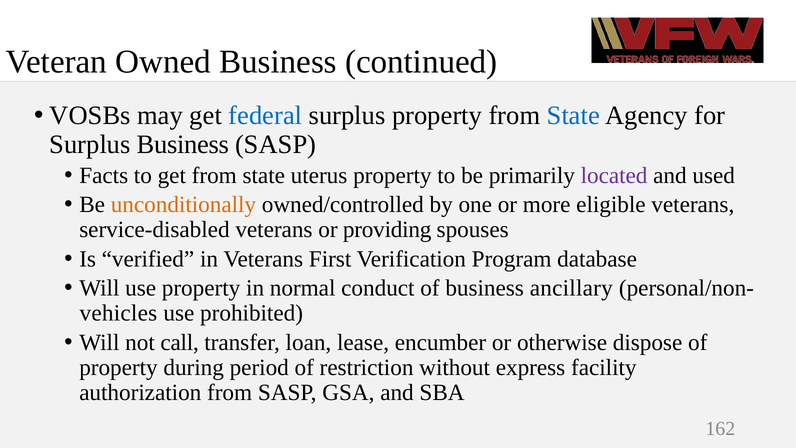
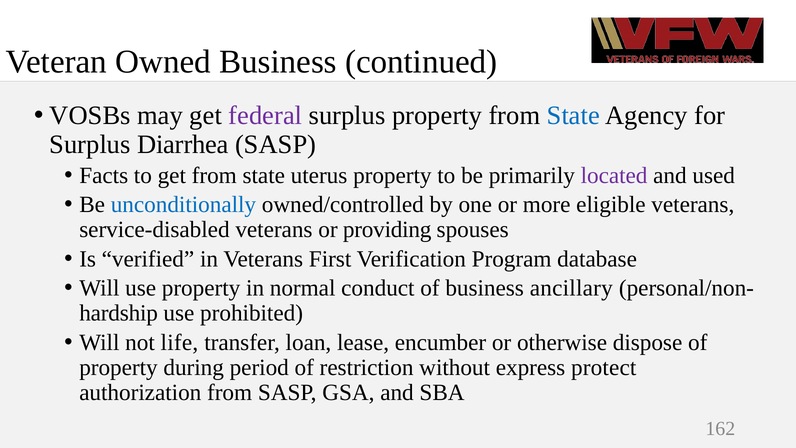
federal colour: blue -> purple
Surplus Business: Business -> Diarrhea
unconditionally colour: orange -> blue
vehicles: vehicles -> hardship
call: call -> life
facility: facility -> protect
